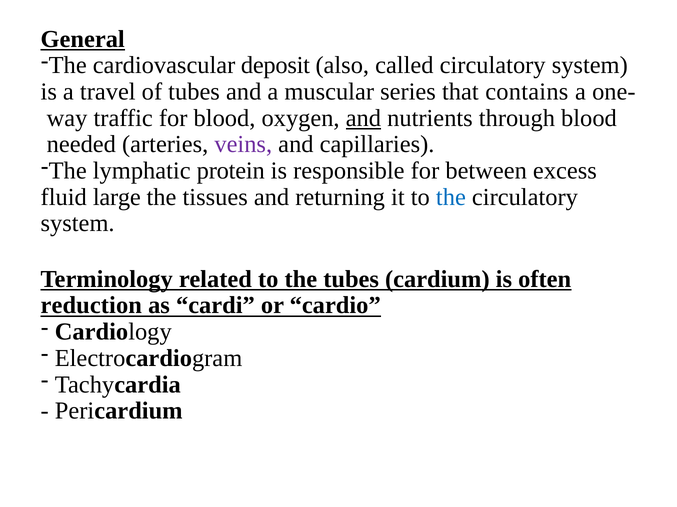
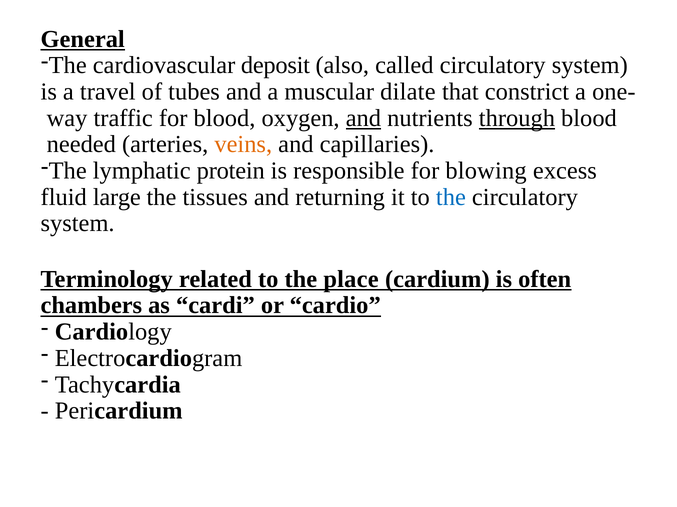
series: series -> dilate
contains: contains -> constrict
through underline: none -> present
veins colour: purple -> orange
between: between -> blowing
the tubes: tubes -> place
reduction: reduction -> chambers
